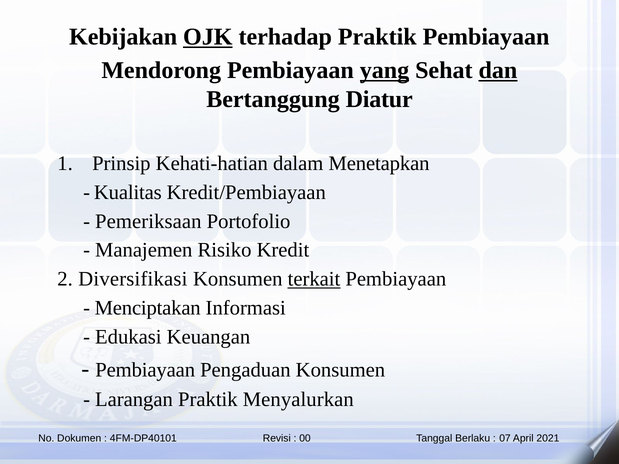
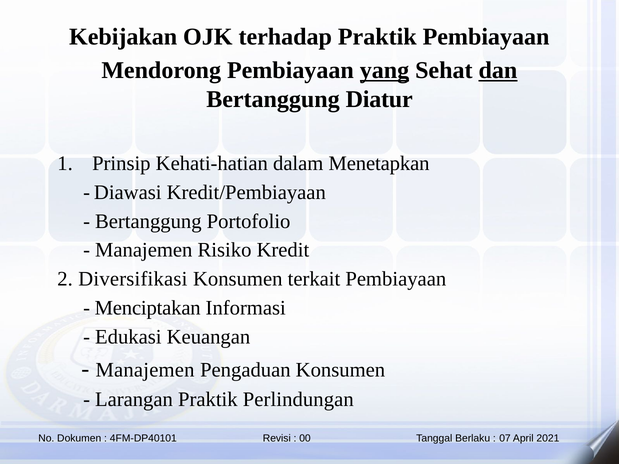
OJK underline: present -> none
Kualitas: Kualitas -> Diawasi
Pemeriksaan at (148, 221): Pemeriksaan -> Bertanggung
terkait underline: present -> none
Pembiayaan at (145, 370): Pembiayaan -> Manajemen
Menyalurkan: Menyalurkan -> Perlindungan
